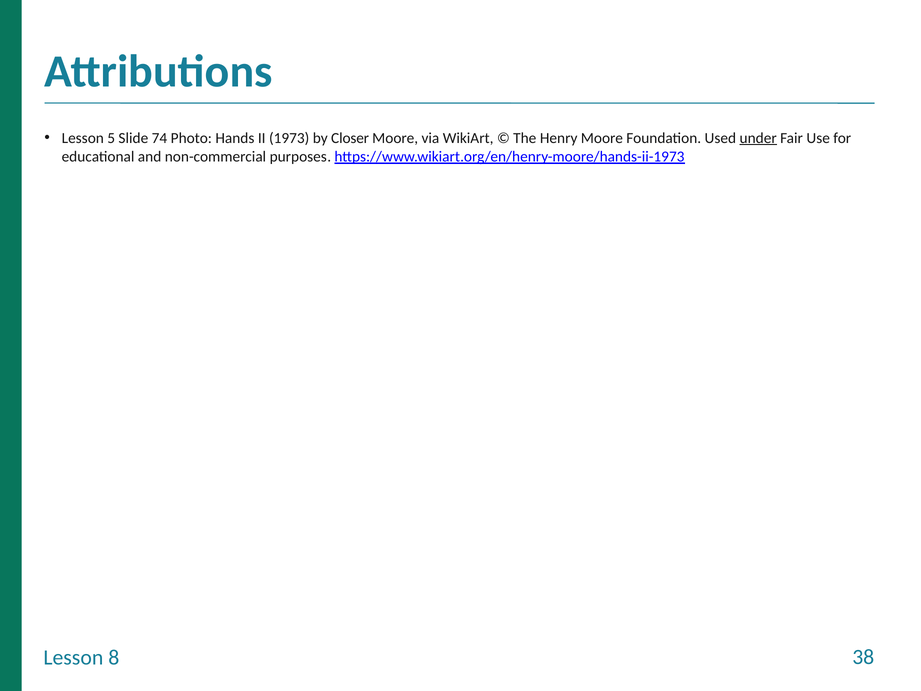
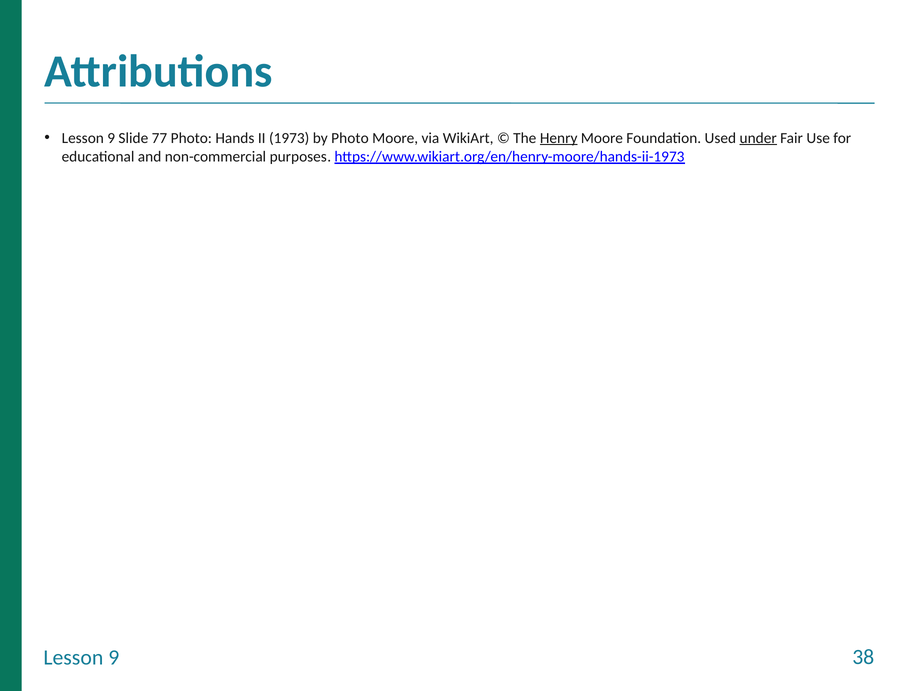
5 at (111, 138): 5 -> 9
74: 74 -> 77
by Closer: Closer -> Photo
Henry underline: none -> present
8 at (114, 657): 8 -> 9
